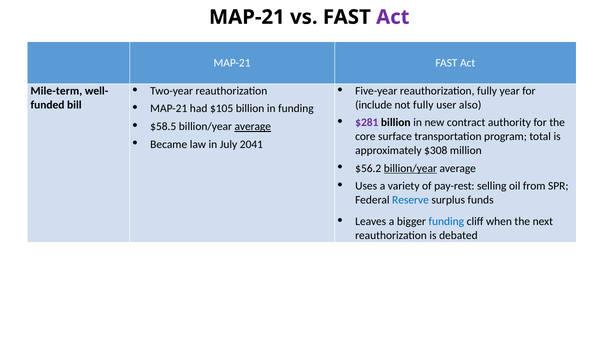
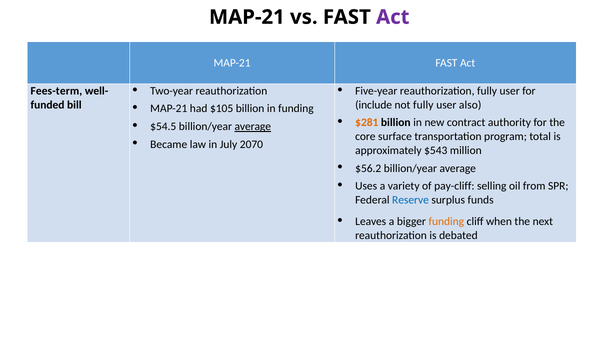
reauthorization fully year: year -> user
Mile-term: Mile-term -> Fees-term
$281 colour: purple -> orange
$58.5: $58.5 -> $54.5
2041: 2041 -> 2070
$308: $308 -> $543
billion/year at (410, 169) underline: present -> none
pay-rest: pay-rest -> pay-cliff
funding at (446, 222) colour: blue -> orange
